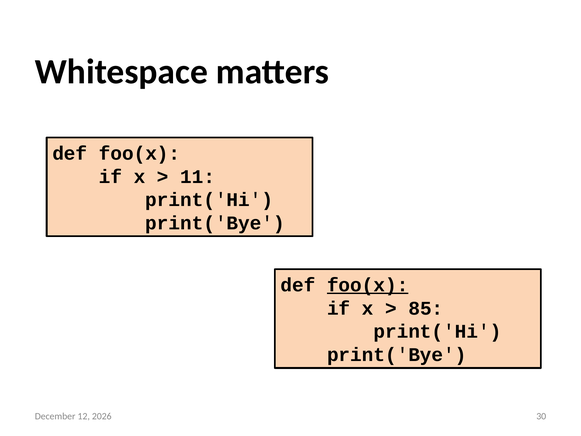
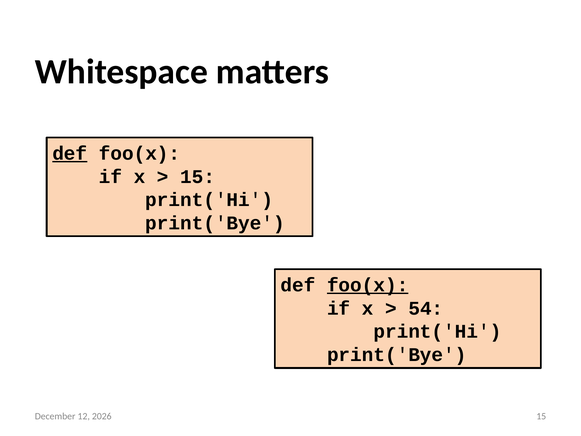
def at (70, 153) underline: none -> present
11 at (198, 177): 11 -> 15
85: 85 -> 54
30 at (541, 416): 30 -> 15
